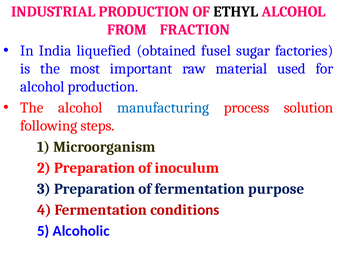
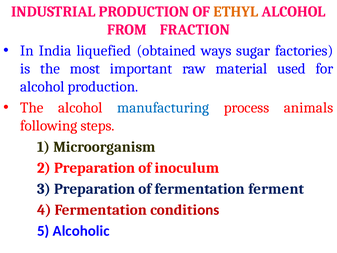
ETHYL colour: black -> orange
fusel: fusel -> ways
solution: solution -> animals
purpose: purpose -> ferment
